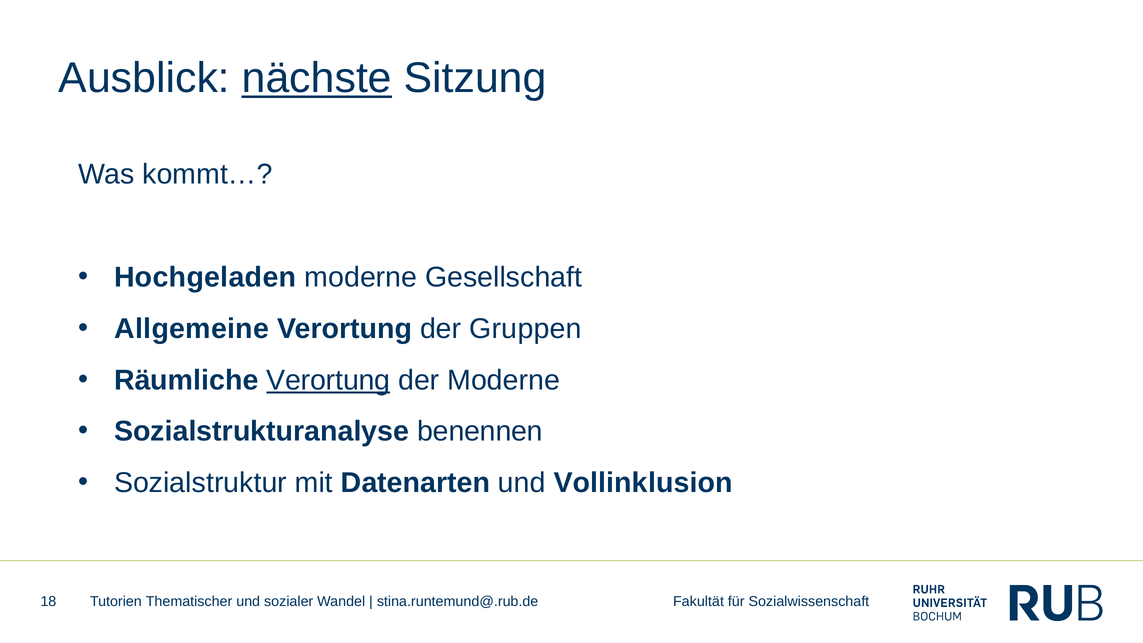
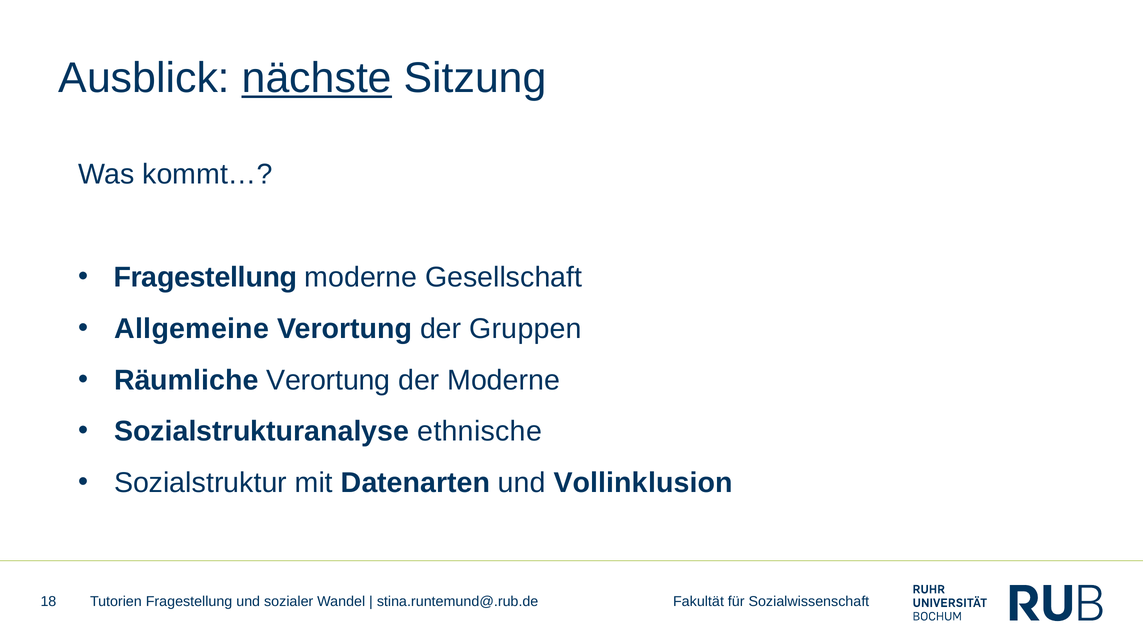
Hochgeladen at (205, 277): Hochgeladen -> Fragestellung
Verortung at (328, 380) underline: present -> none
benennen: benennen -> ethnische
Tutorien Thematischer: Thematischer -> Fragestellung
